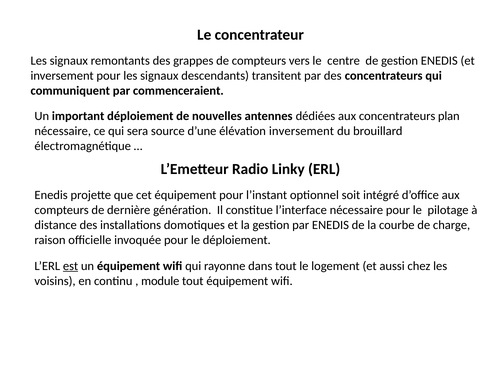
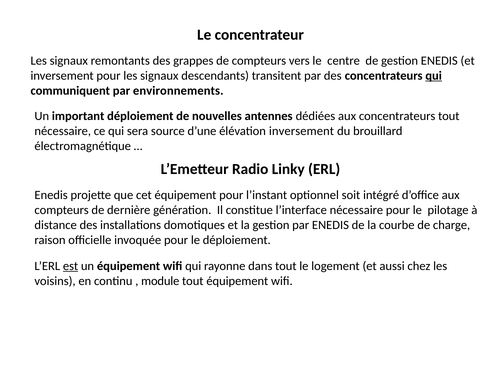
qui at (434, 76) underline: none -> present
commenceraient: commenceraient -> environnements
concentrateurs plan: plan -> tout
